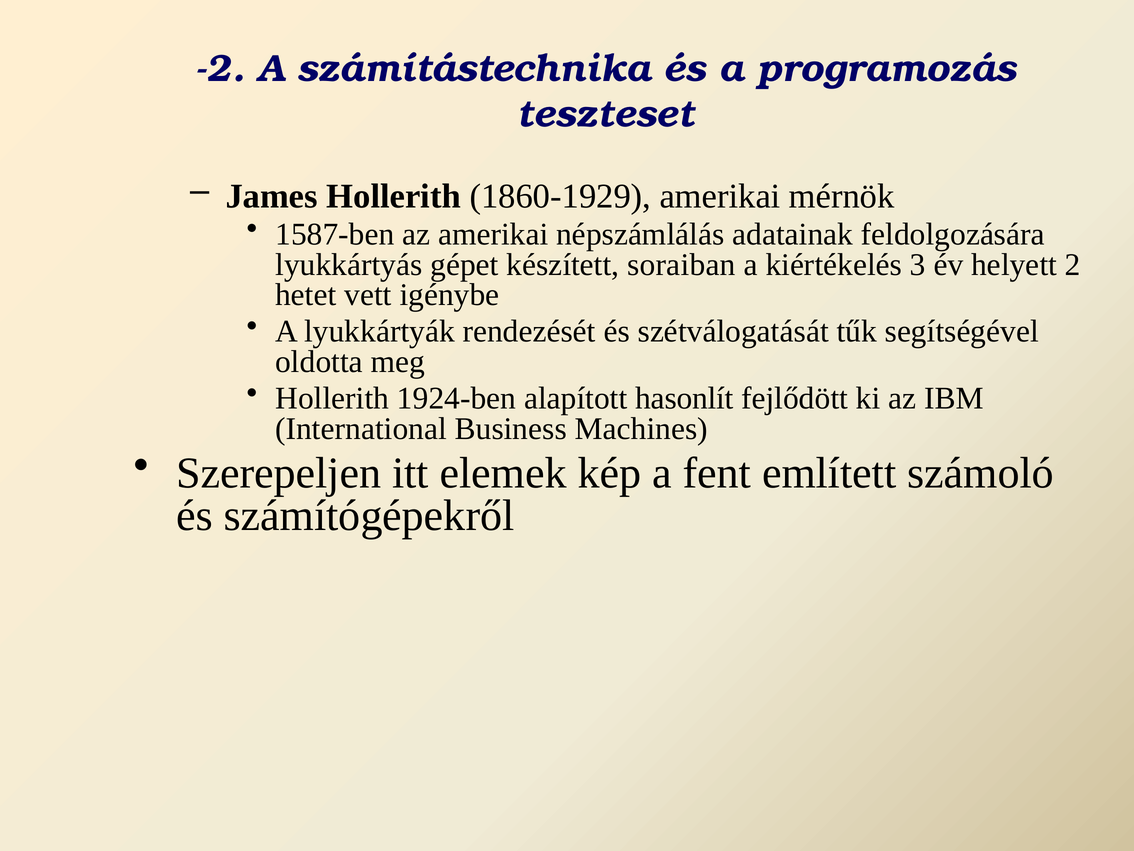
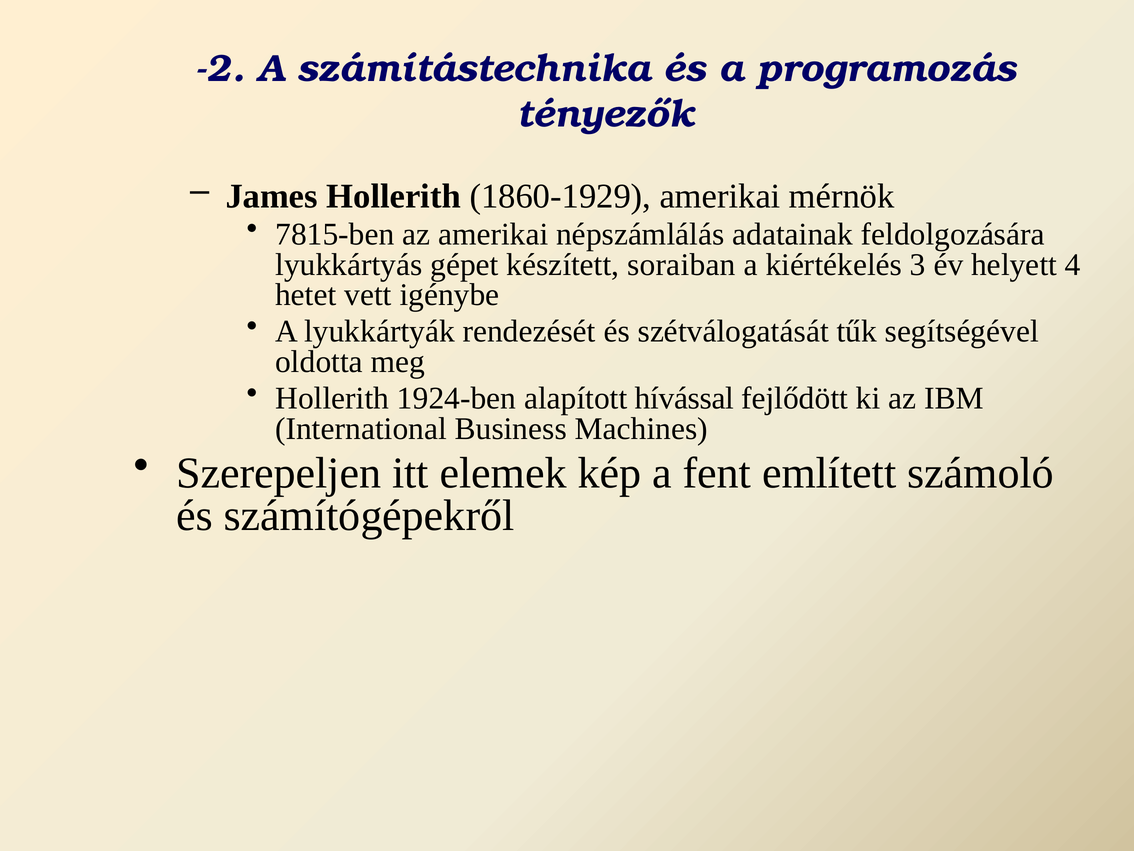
teszteset: teszteset -> tényezők
1587-ben: 1587-ben -> 7815-ben
2: 2 -> 4
hasonlít: hasonlít -> hívással
